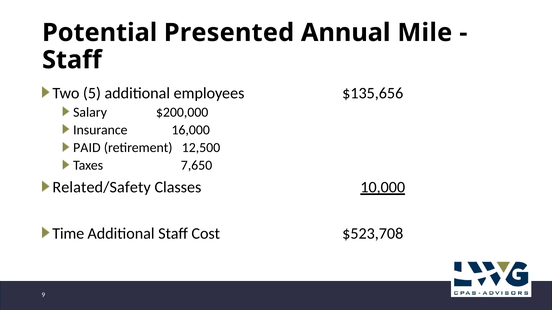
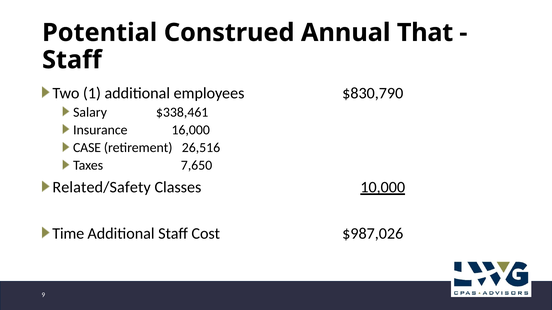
Presented: Presented -> Construed
Mile: Mile -> That
5: 5 -> 1
$135,656: $135,656 -> $830,790
$200,000: $200,000 -> $338,461
PAID: PAID -> CASE
12,500: 12,500 -> 26,516
$523,708: $523,708 -> $987,026
